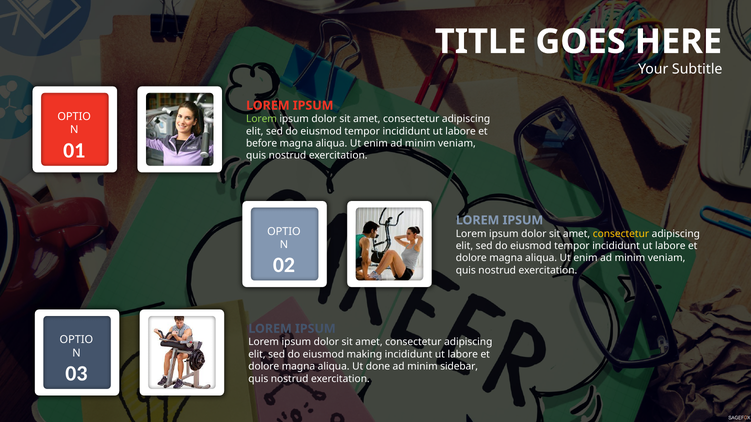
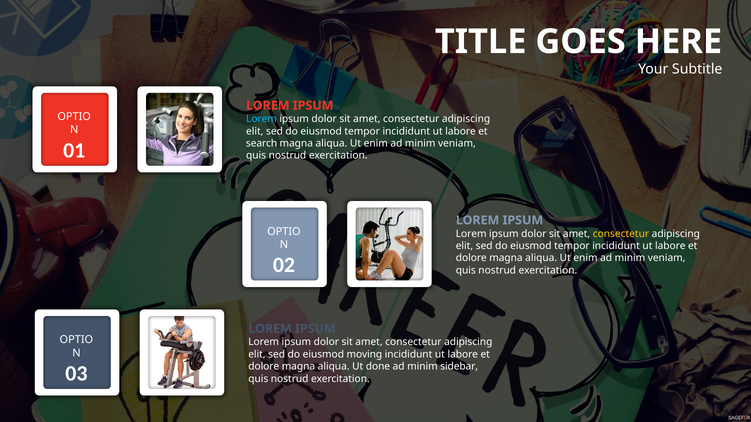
Lorem at (261, 119) colour: light green -> light blue
before: before -> search
making: making -> moving
